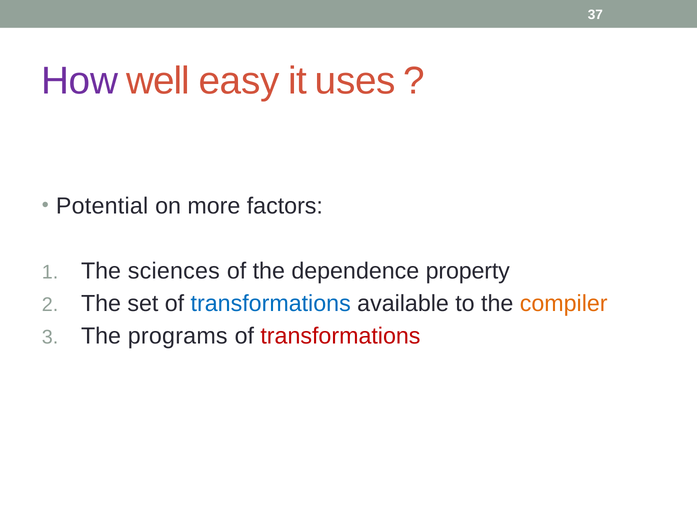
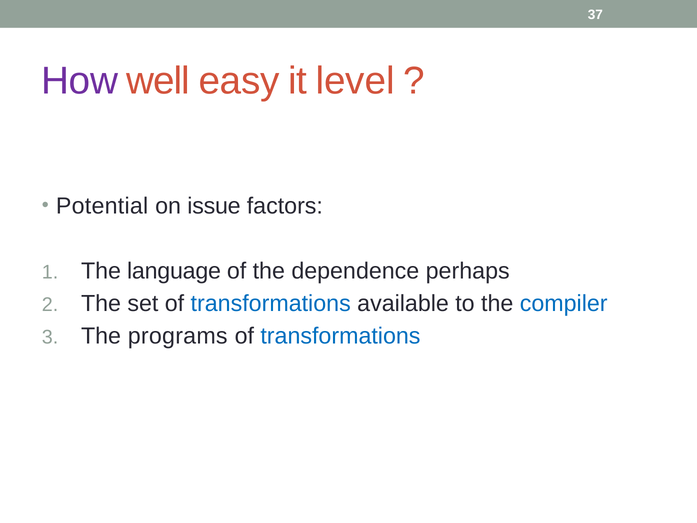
uses: uses -> level
more: more -> issue
sciences: sciences -> language
property: property -> perhaps
compiler colour: orange -> blue
transformations at (340, 336) colour: red -> blue
